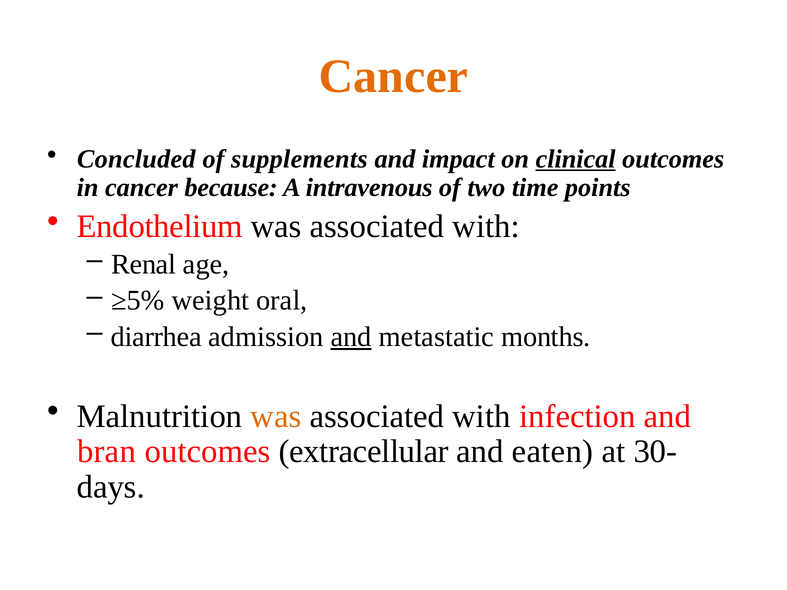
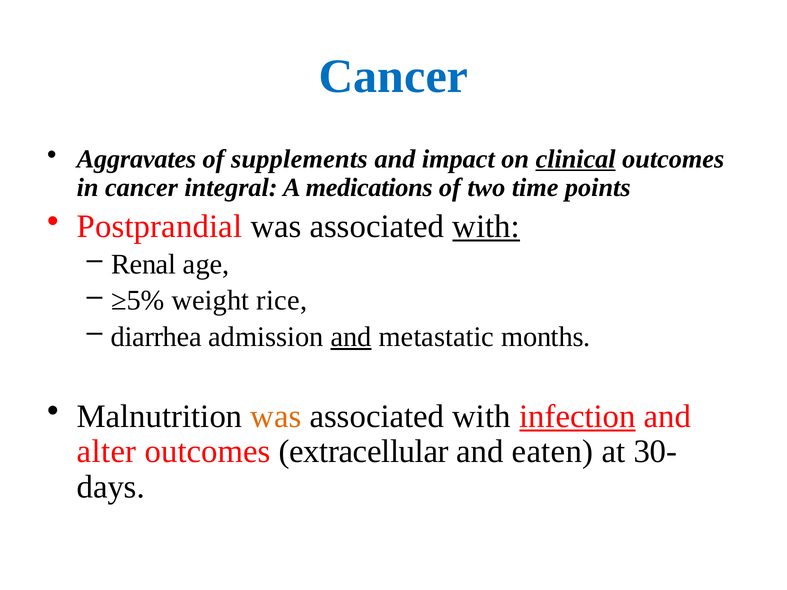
Cancer at (393, 76) colour: orange -> blue
Concluded: Concluded -> Aggravates
because: because -> integral
intravenous: intravenous -> medications
Endothelium: Endothelium -> Postprandial
with at (486, 227) underline: none -> present
oral: oral -> rice
infection underline: none -> present
bran: bran -> alter
